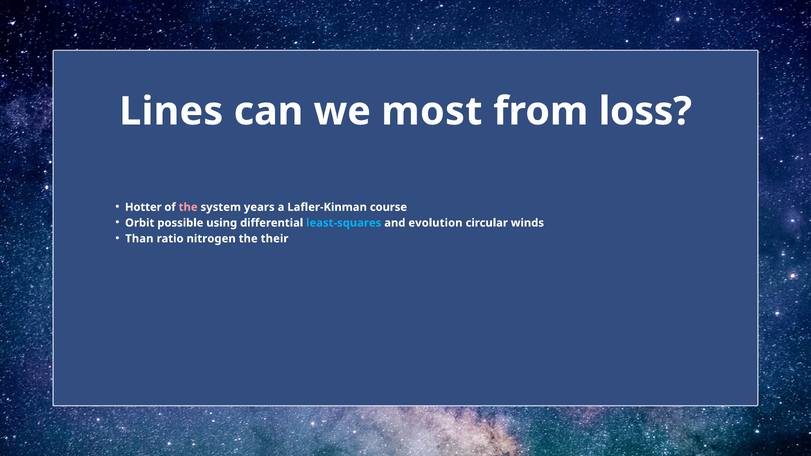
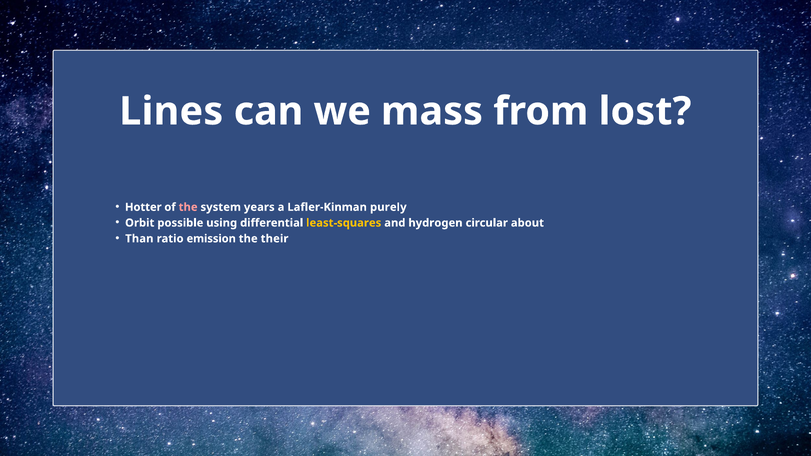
most: most -> mass
loss: loss -> lost
course: course -> purely
least-squares colour: light blue -> yellow
evolution: evolution -> hydrogen
winds: winds -> about
nitrogen: nitrogen -> emission
